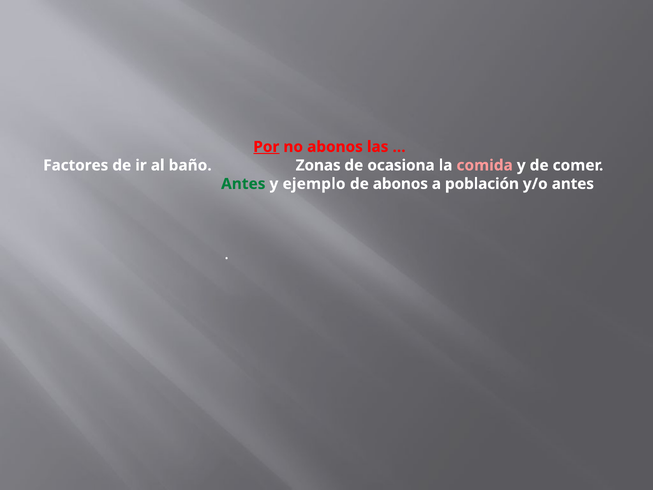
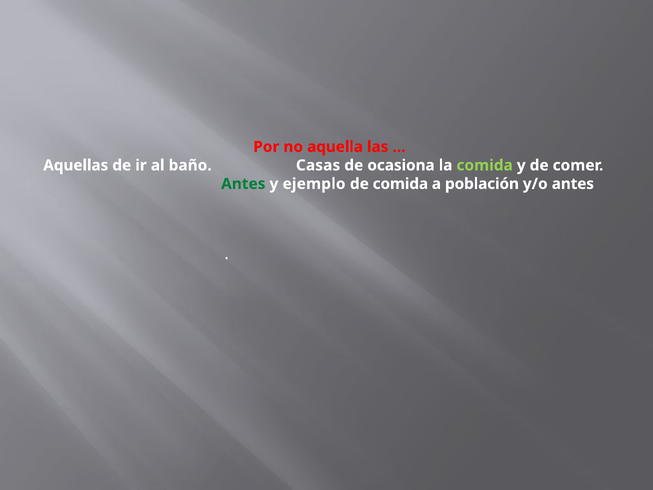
Por underline: present -> none
no abonos: abonos -> aquella
Factores: Factores -> Aquellas
Zonas: Zonas -> Casas
comida at (485, 165) colour: pink -> light green
de abonos: abonos -> comida
